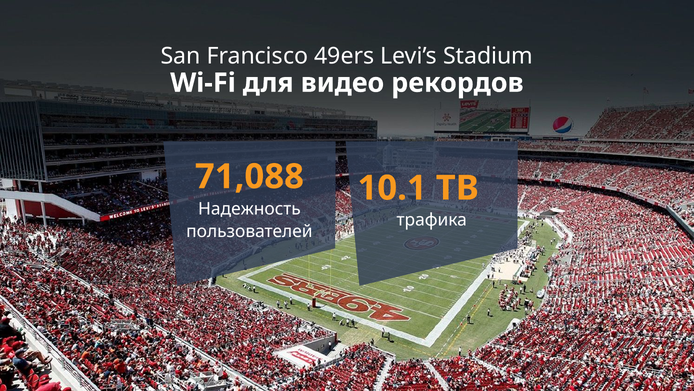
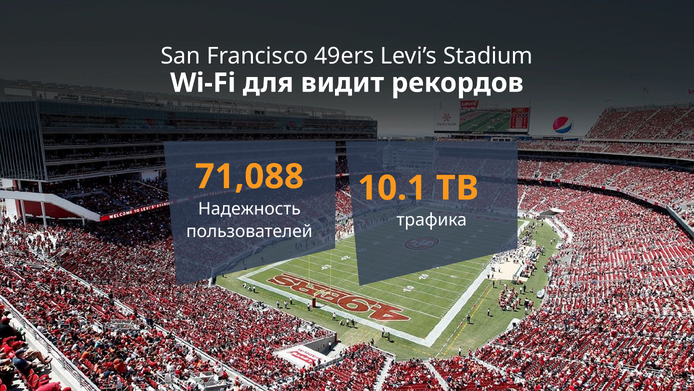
видео: видео -> видит
